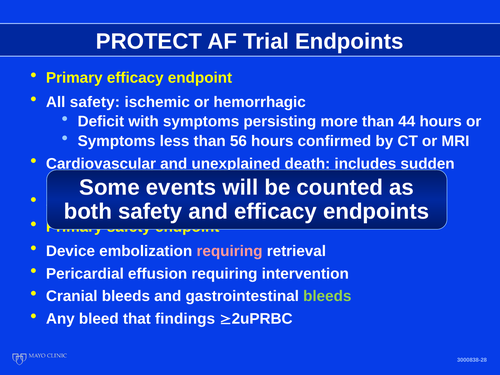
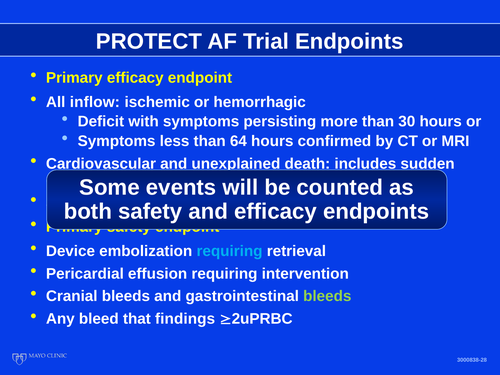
All safety: safety -> inflow
44: 44 -> 30
56: 56 -> 64
requiring at (230, 251) colour: pink -> light blue
